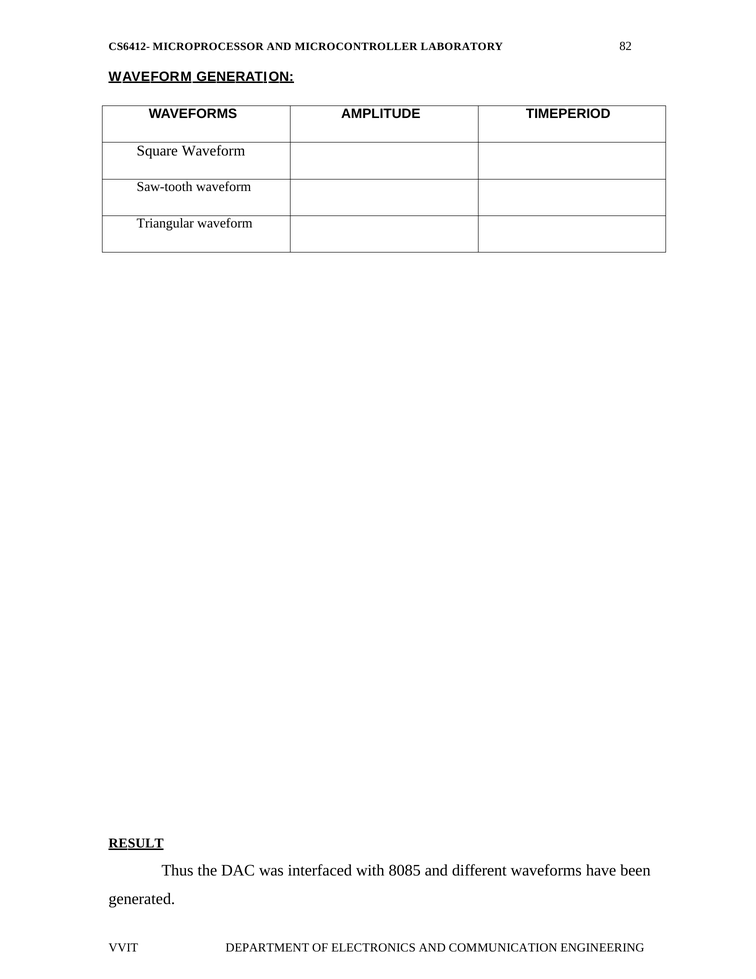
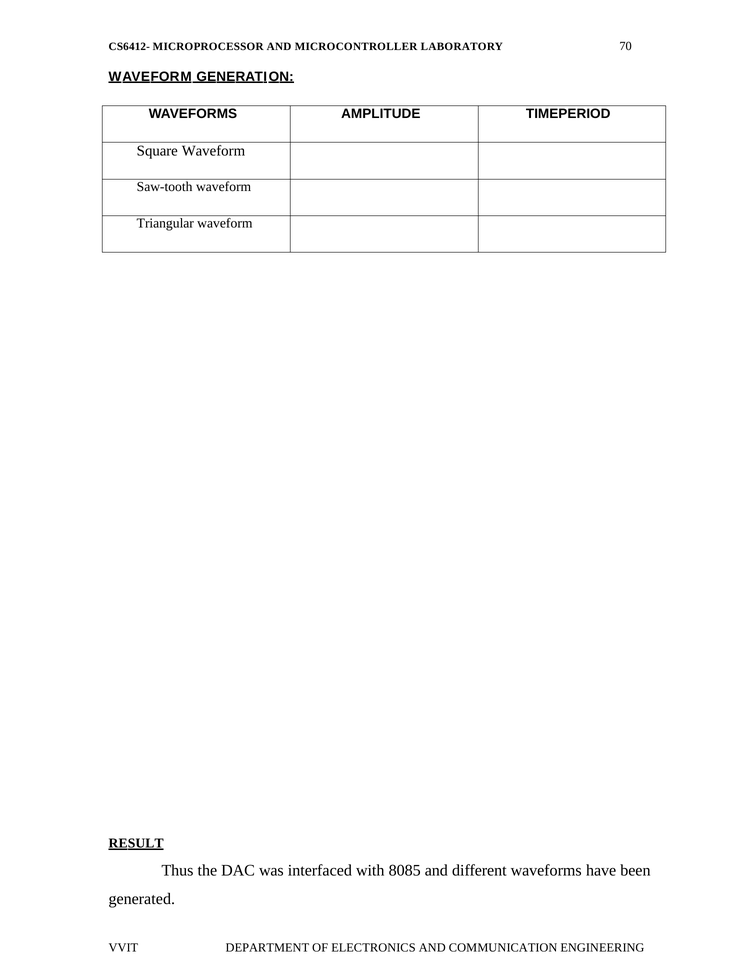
82: 82 -> 70
